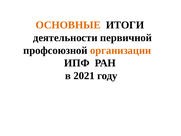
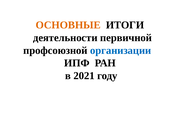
организации colour: orange -> blue
